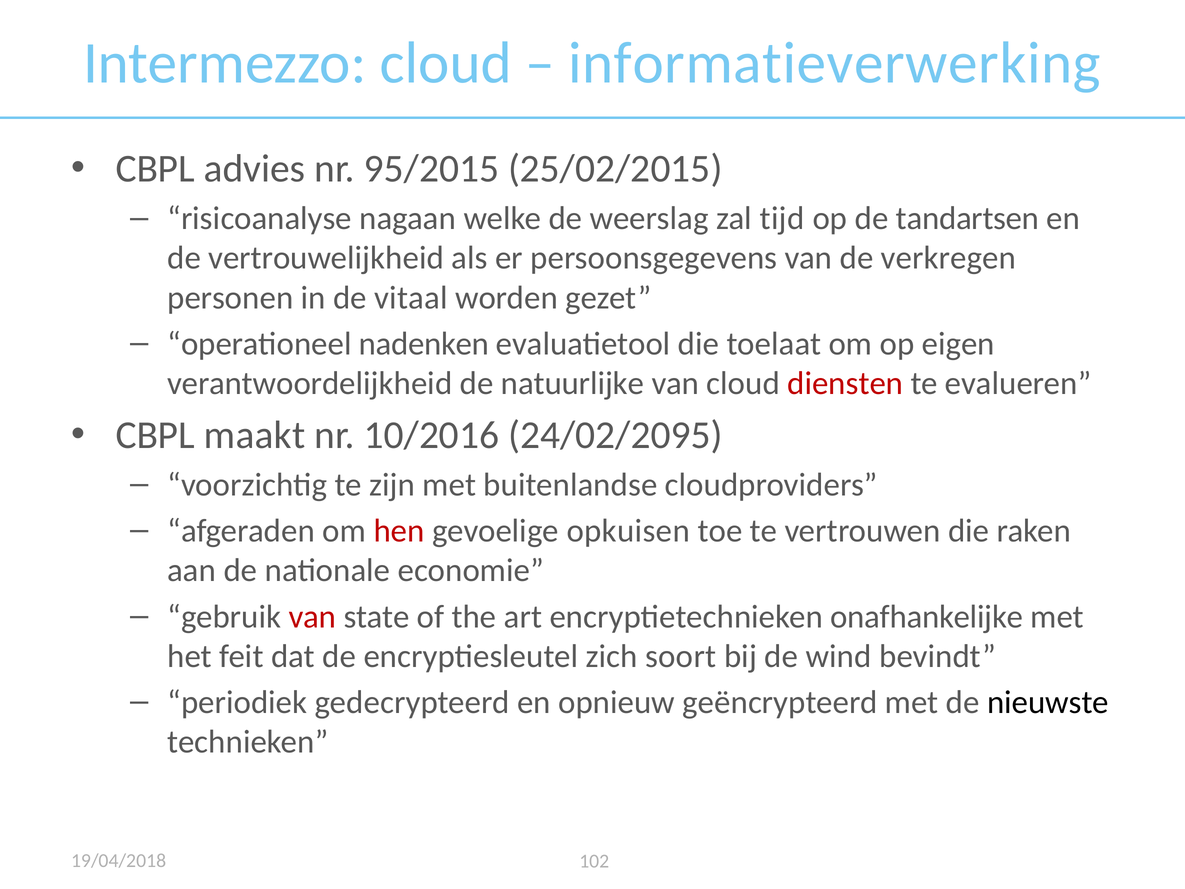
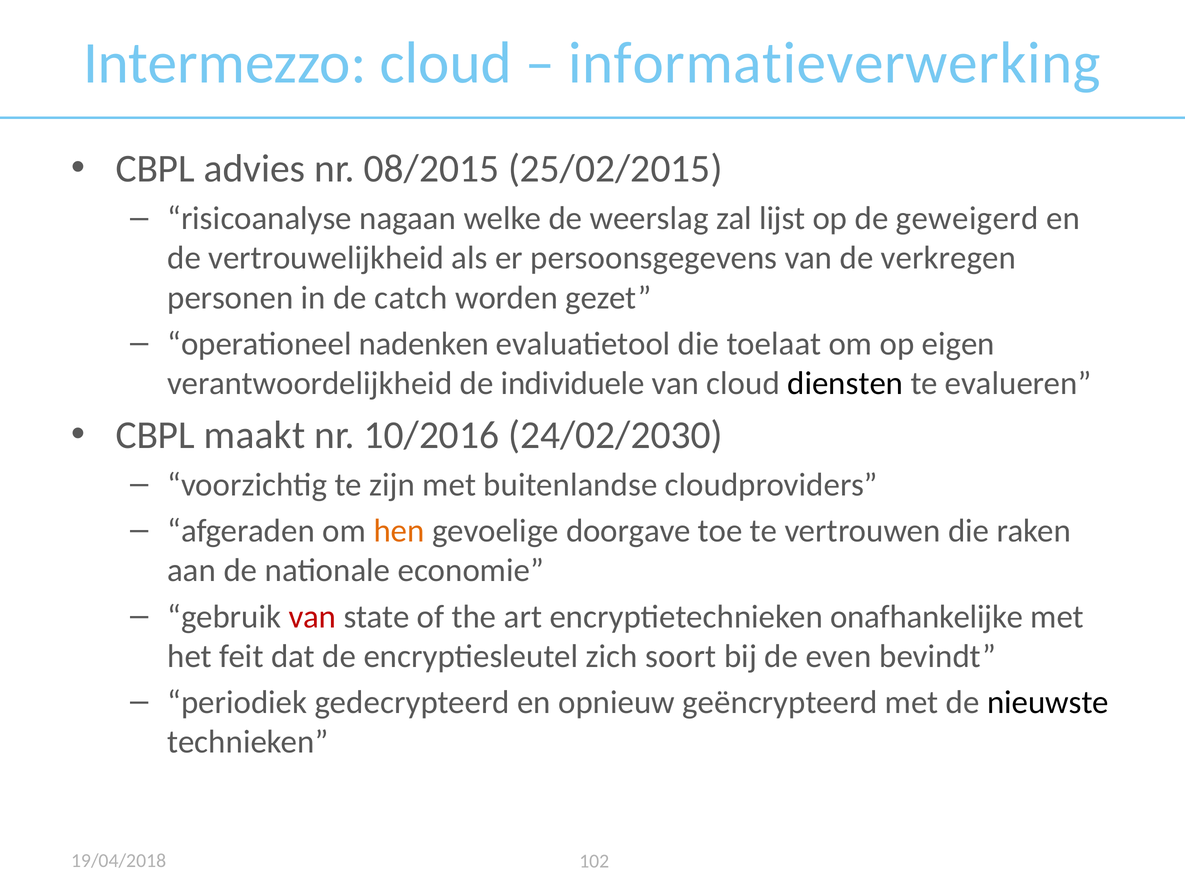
95/2015: 95/2015 -> 08/2015
tijd: tijd -> lijst
tandartsen: tandartsen -> geweigerd
vitaal: vitaal -> catch
natuurlijke: natuurlijke -> individuele
diensten colour: red -> black
24/02/2095: 24/02/2095 -> 24/02/2030
hen colour: red -> orange
opkuisen: opkuisen -> doorgave
wind: wind -> even
